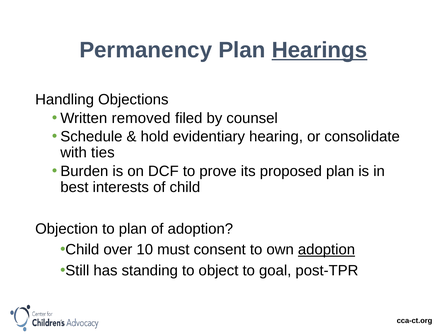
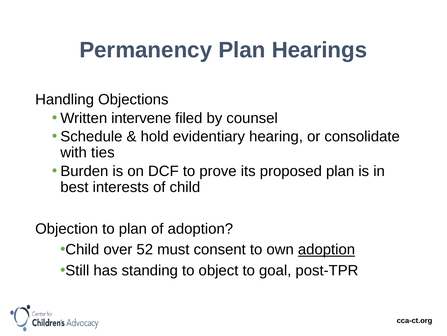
Hearings underline: present -> none
removed: removed -> intervene
10: 10 -> 52
